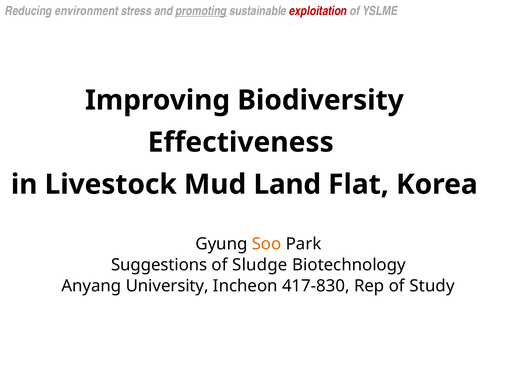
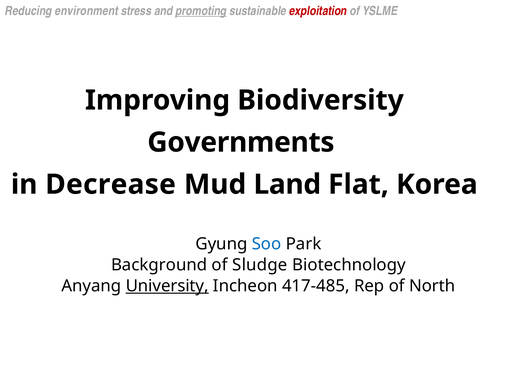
Effectiveness: Effectiveness -> Governments
Livestock: Livestock -> Decrease
Soo colour: orange -> blue
Suggestions: Suggestions -> Background
University underline: none -> present
417-830: 417-830 -> 417-485
Study: Study -> North
